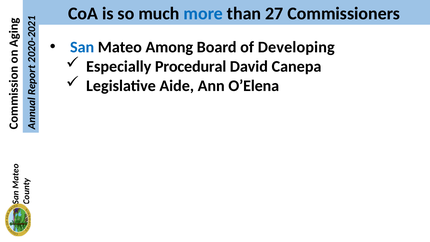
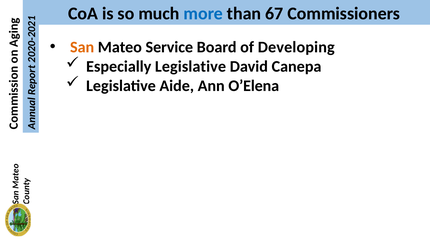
27: 27 -> 67
San colour: blue -> orange
Among: Among -> Service
Especially Procedural: Procedural -> Legislative
